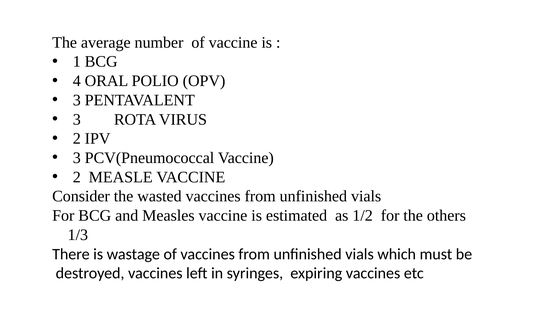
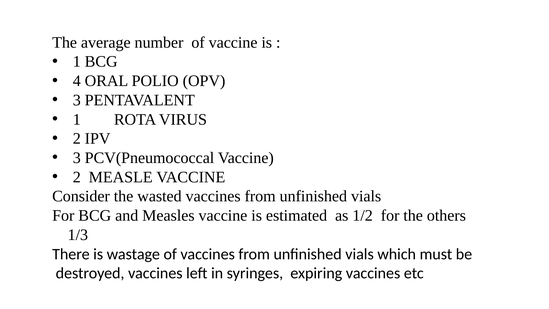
3 at (77, 119): 3 -> 1
